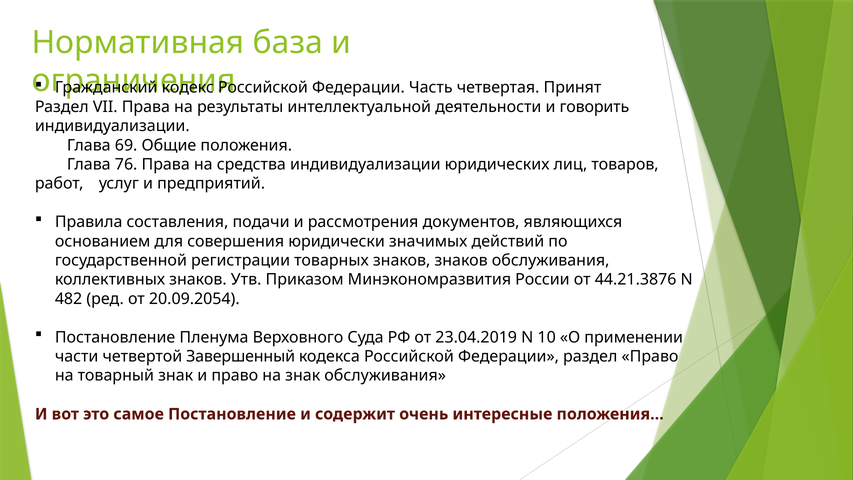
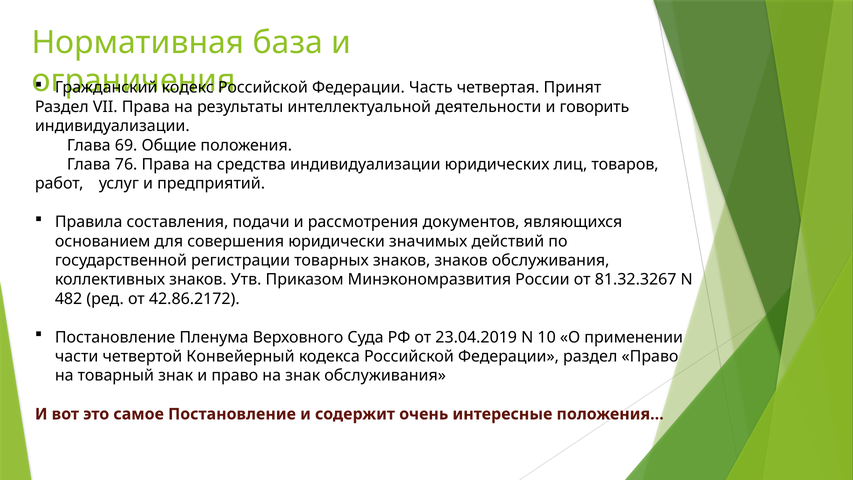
44.21.3876: 44.21.3876 -> 81.32.3267
20.09.2054: 20.09.2054 -> 42.86.2172
Завершенный: Завершенный -> Конвейерный
